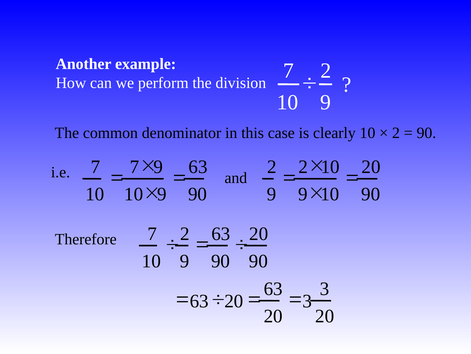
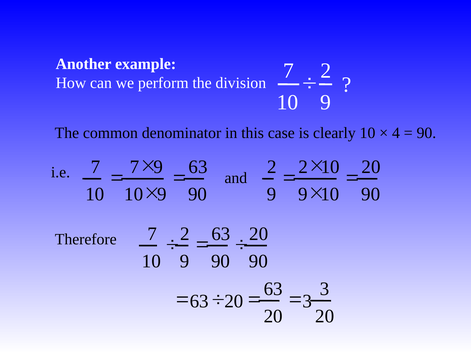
2 at (396, 133): 2 -> 4
